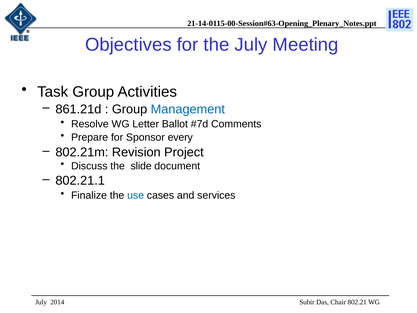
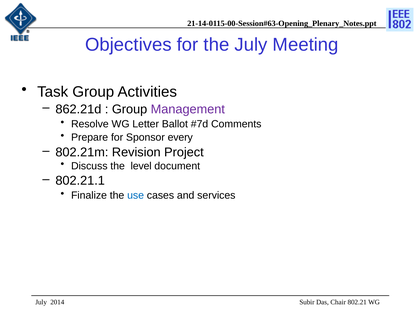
861.21d: 861.21d -> 862.21d
Management colour: blue -> purple
slide: slide -> level
